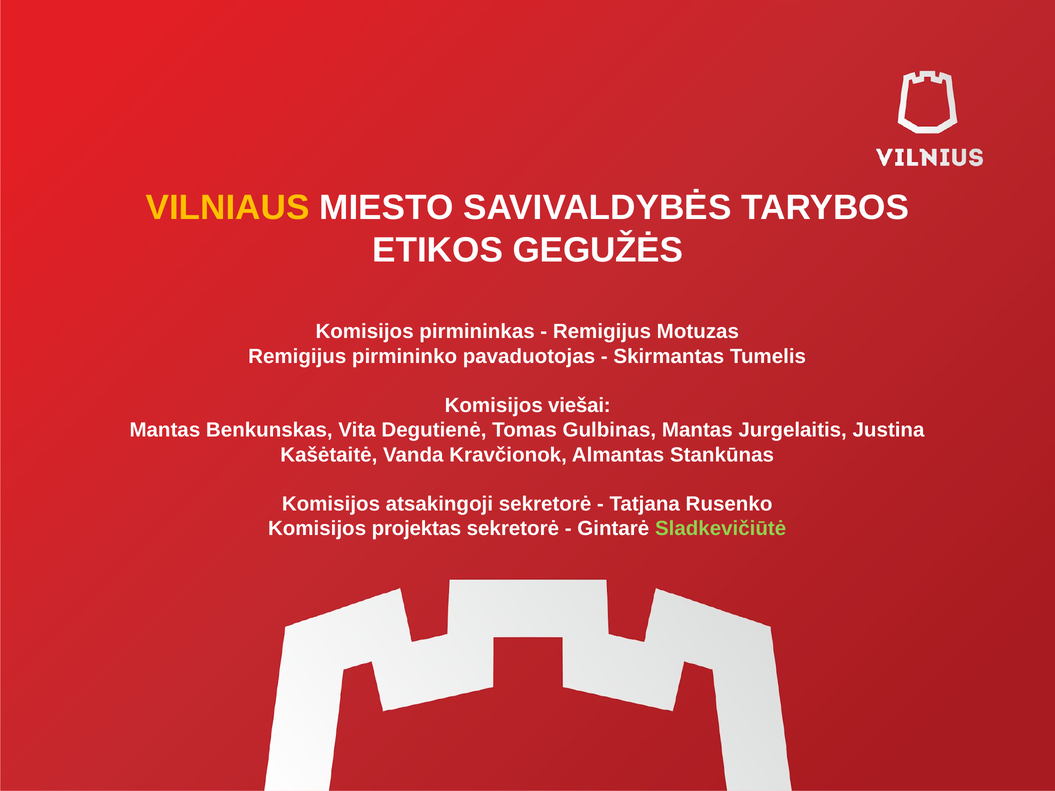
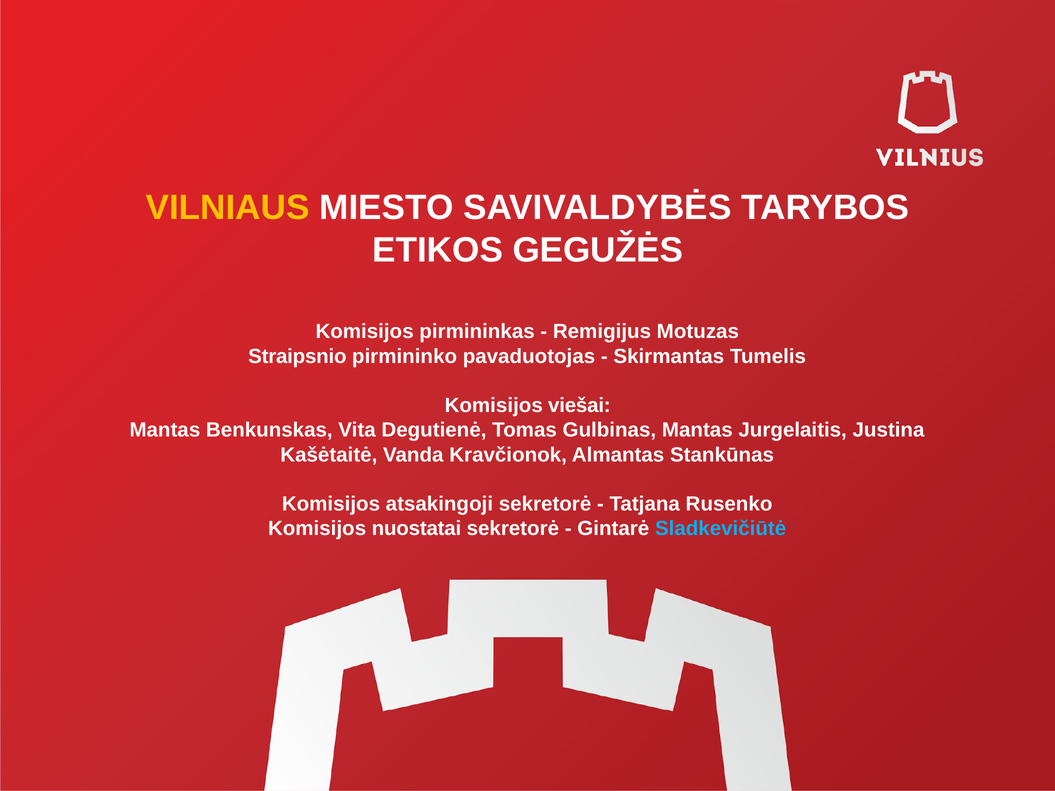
Remigijus at (297, 356): Remigijus -> Straipsnio
projektas: projektas -> nuostatai
Sladkevičiūtė colour: light green -> light blue
